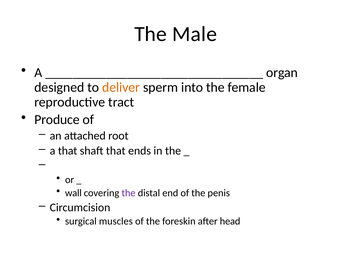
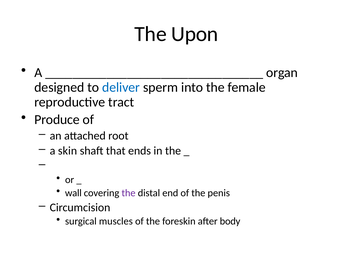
Male: Male -> Upon
deliver colour: orange -> blue
a that: that -> skin
head: head -> body
